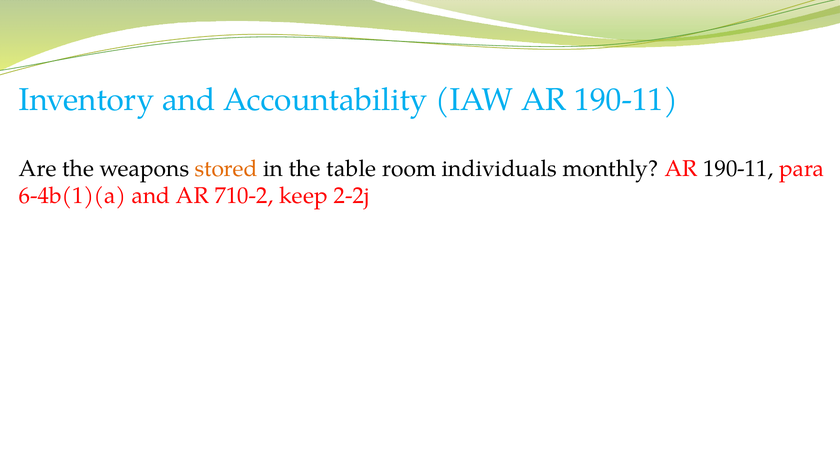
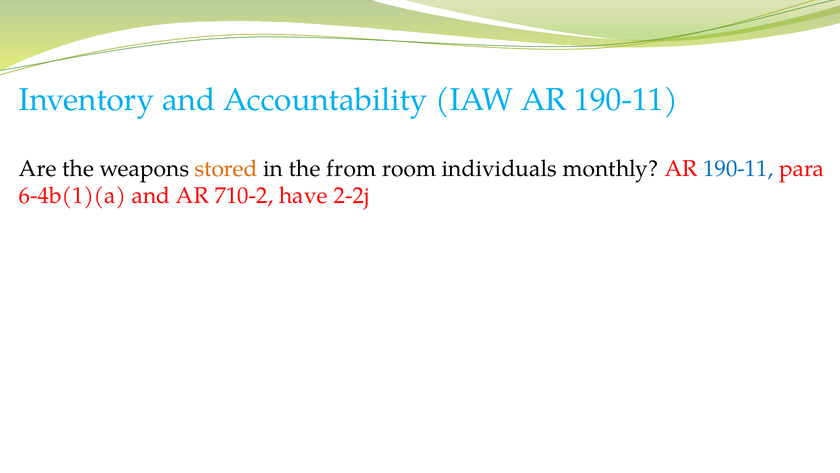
table: table -> from
190-11 at (738, 168) colour: black -> blue
keep: keep -> have
